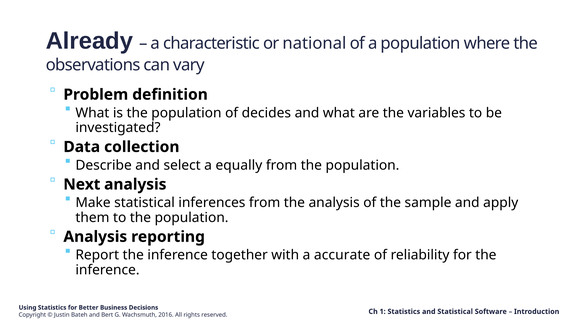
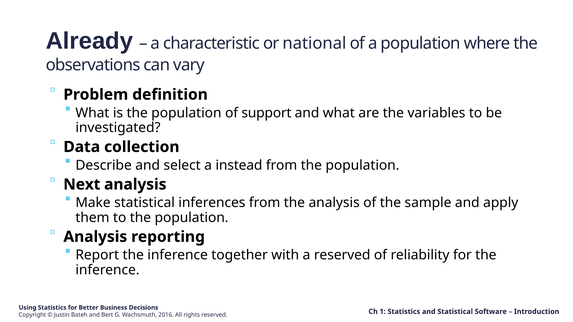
decides: decides -> support
equally: equally -> instead
a accurate: accurate -> reserved
